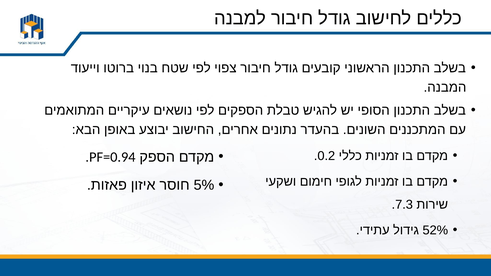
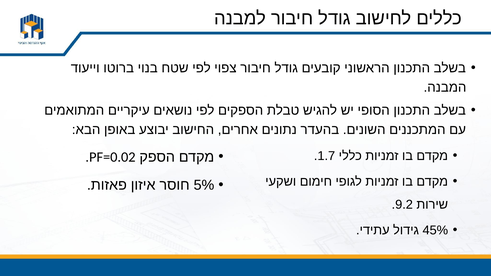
0.2: 0.2 -> 1.7
PF=0.94: PF=0.94 -> PF=0.02
7.3: 7.3 -> 9.2
52%: 52% -> 45%
